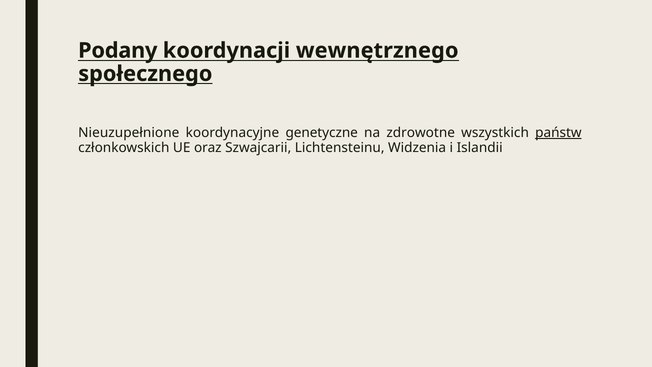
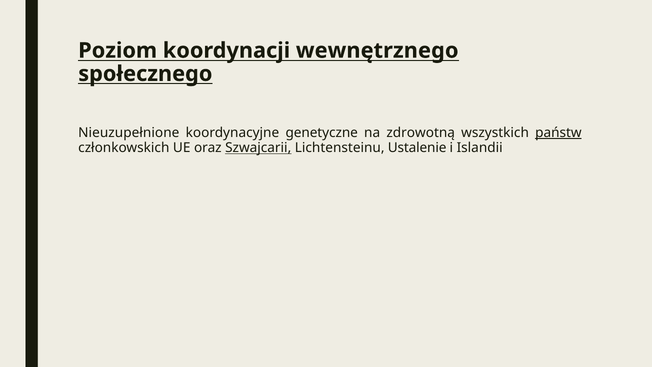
Podany: Podany -> Poziom
zdrowotne: zdrowotne -> zdrowotną
Szwajcarii underline: none -> present
Widzenia: Widzenia -> Ustalenie
